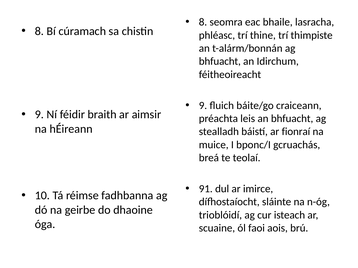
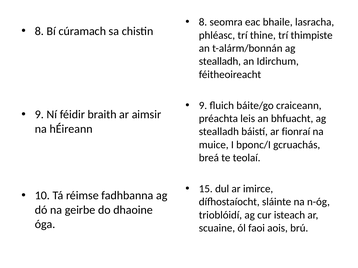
bhfuacht at (220, 62): bhfuacht -> stealladh
91: 91 -> 15
